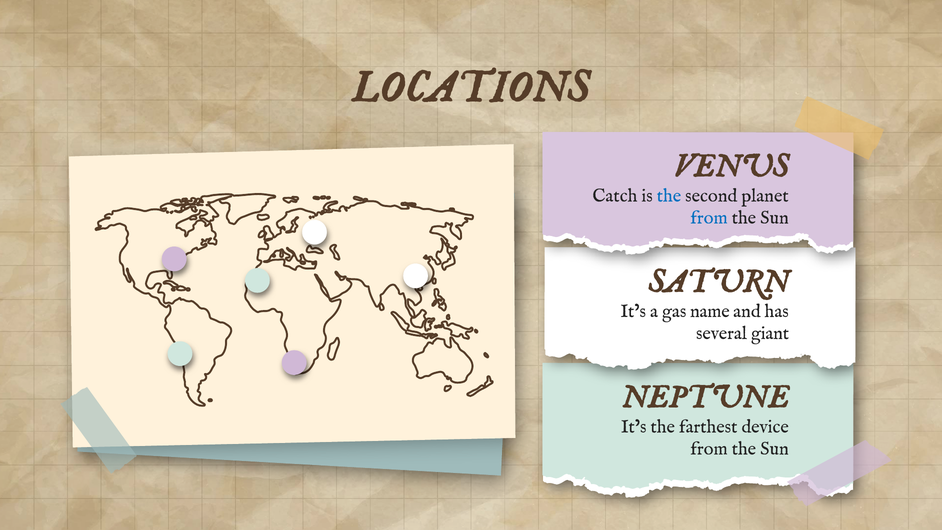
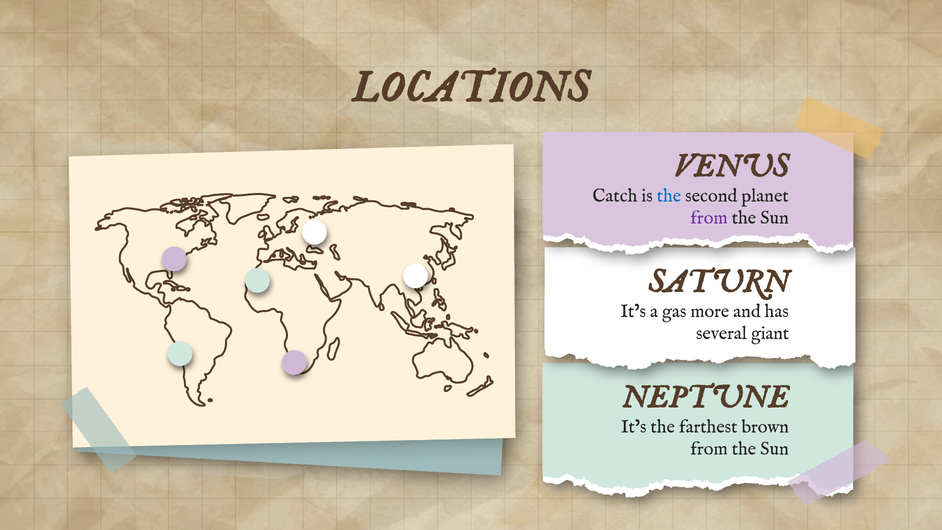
from at (709, 218) colour: blue -> purple
name: name -> more
device: device -> brown
